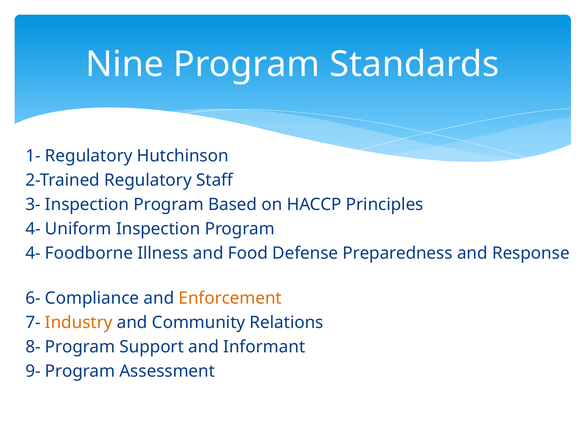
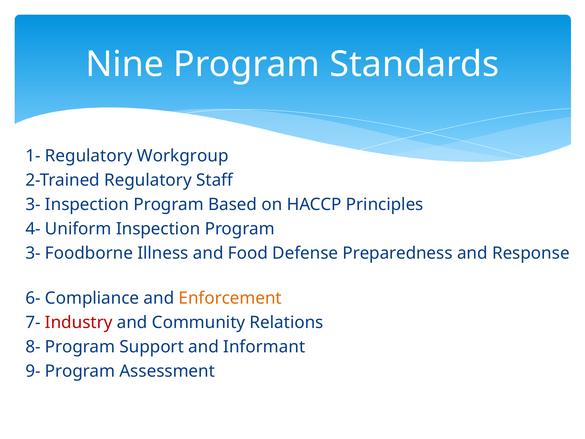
Hutchinson: Hutchinson -> Workgroup
4- at (33, 253): 4- -> 3-
Industry colour: orange -> red
